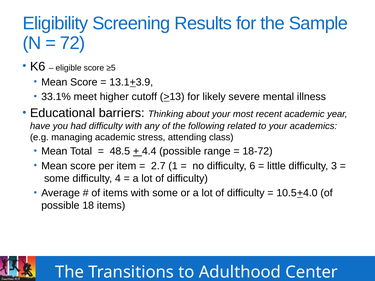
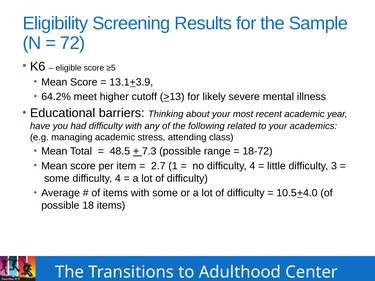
33.1%: 33.1% -> 64.2%
4.4: 4.4 -> 7.3
no difficulty 6: 6 -> 4
